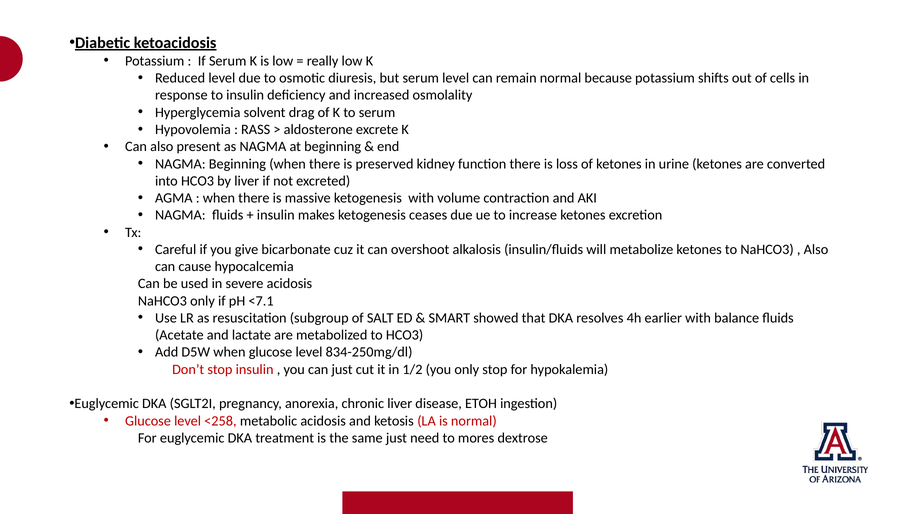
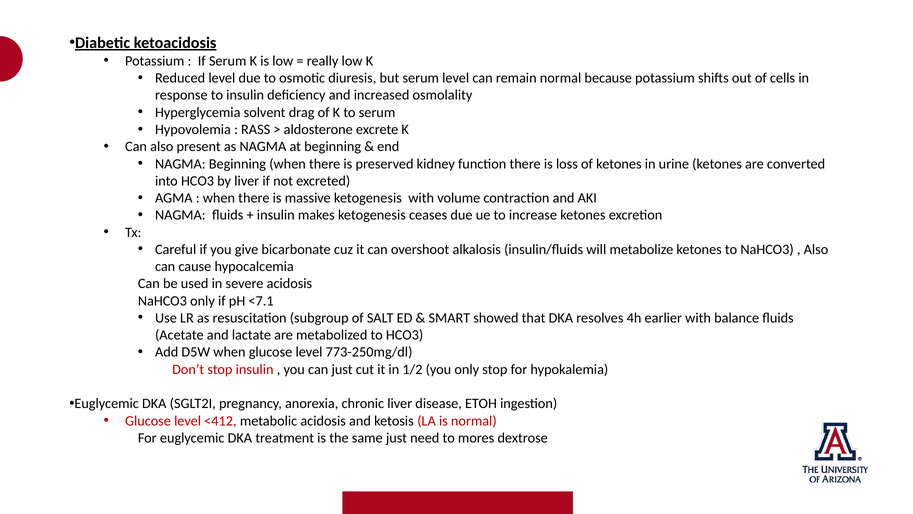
834-250mg/dl: 834-250mg/dl -> 773-250mg/dl
<258: <258 -> <412
